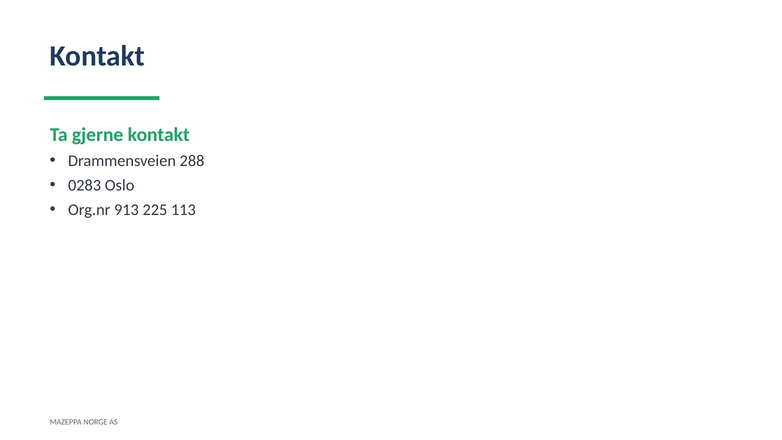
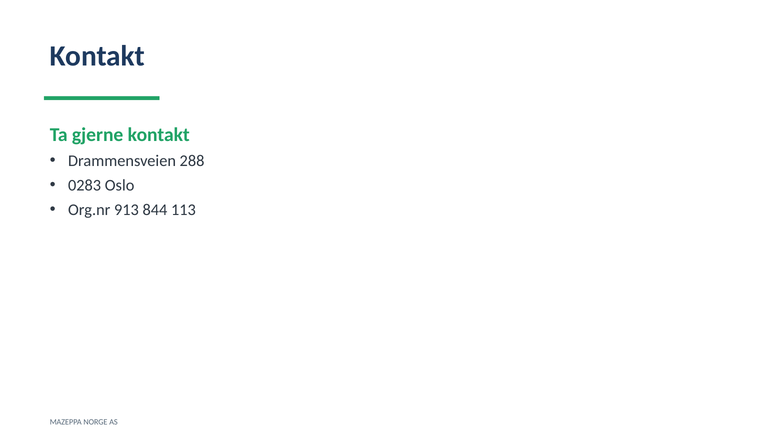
225: 225 -> 844
